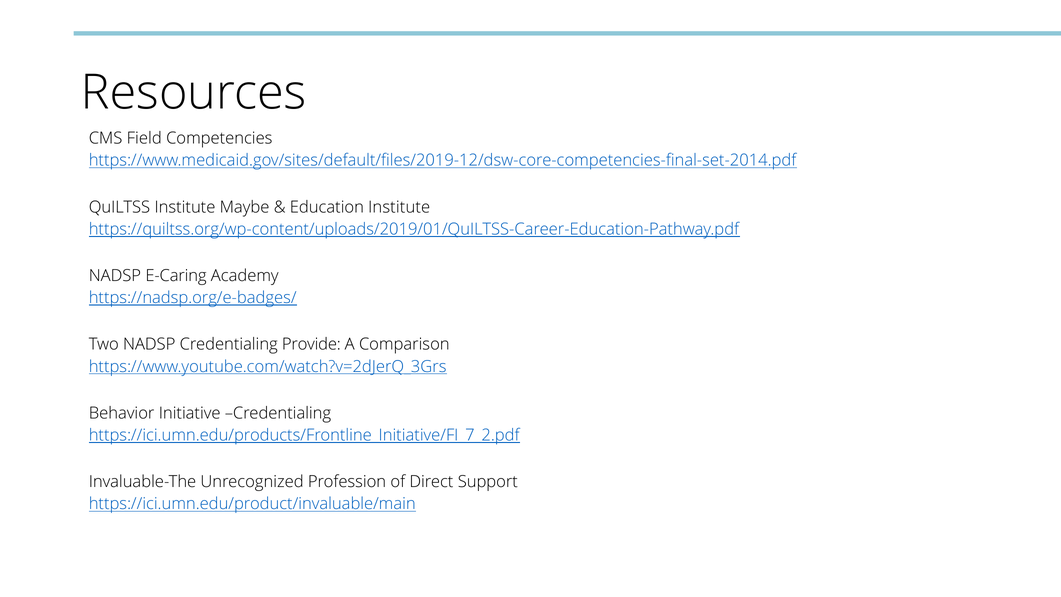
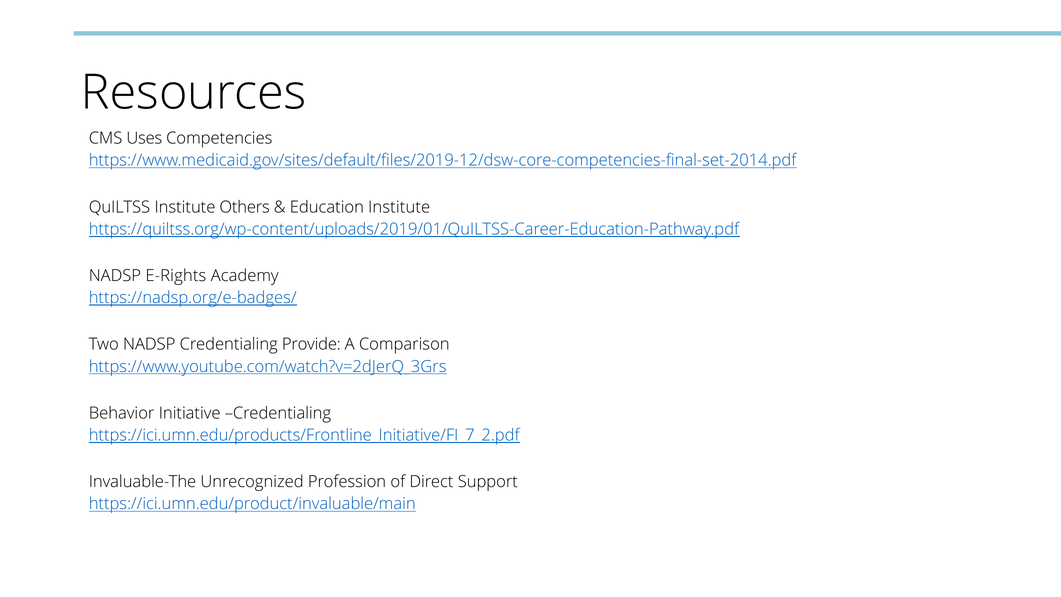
Field: Field -> Uses
Maybe: Maybe -> Others
E-Caring: E-Caring -> E-Rights
